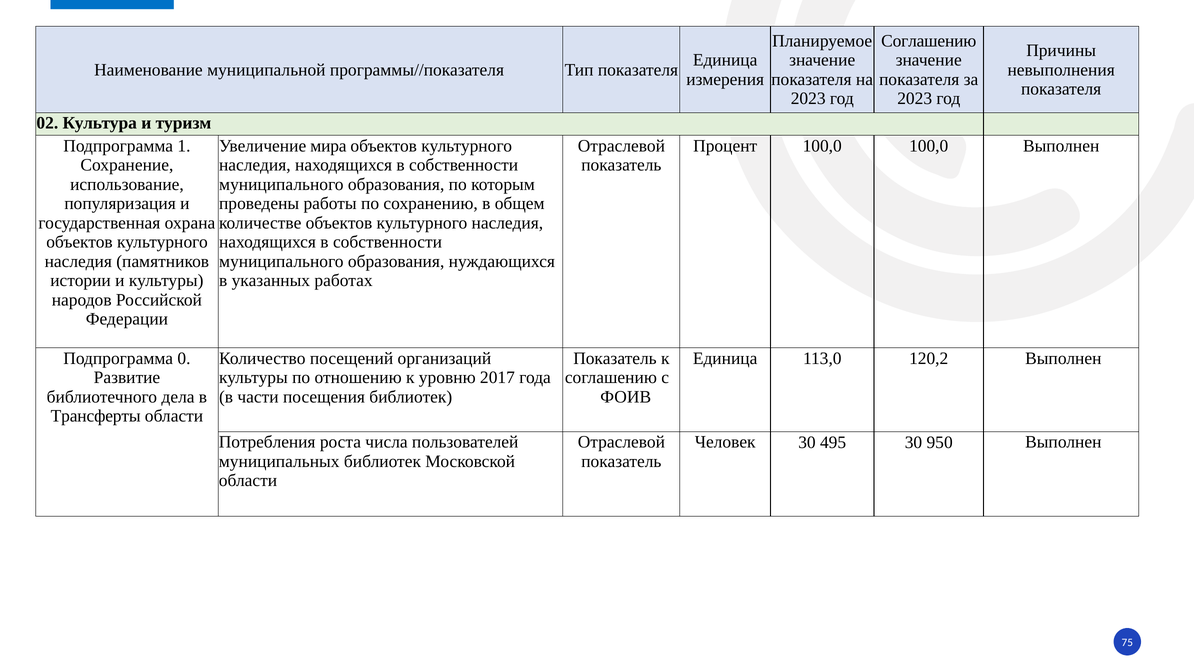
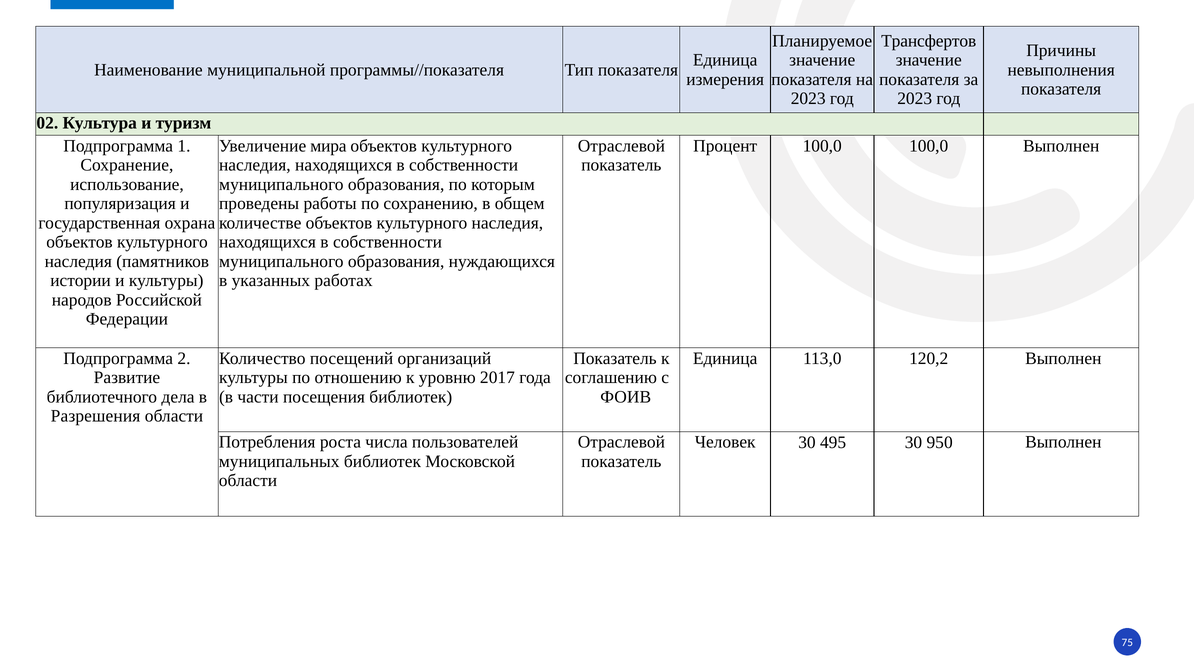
Соглашению at (929, 41): Соглашению -> Трансфертов
0: 0 -> 2
Транcферты: Транcферты -> Разрешения
